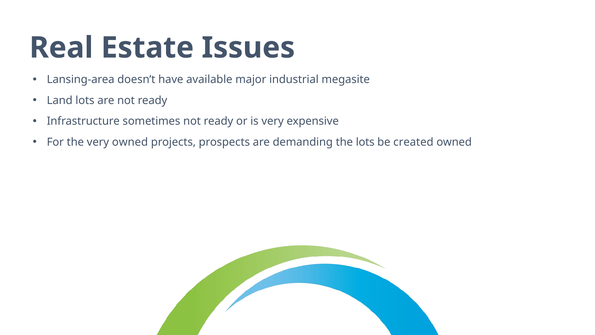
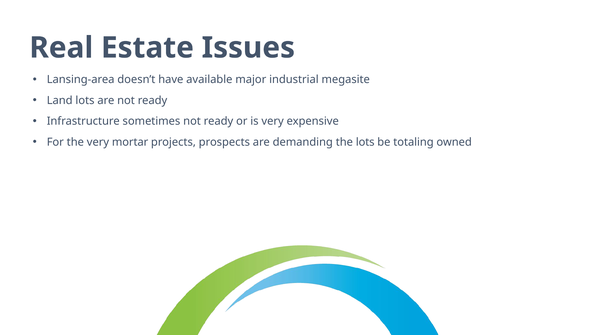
very owned: owned -> mortar
created: created -> totaling
